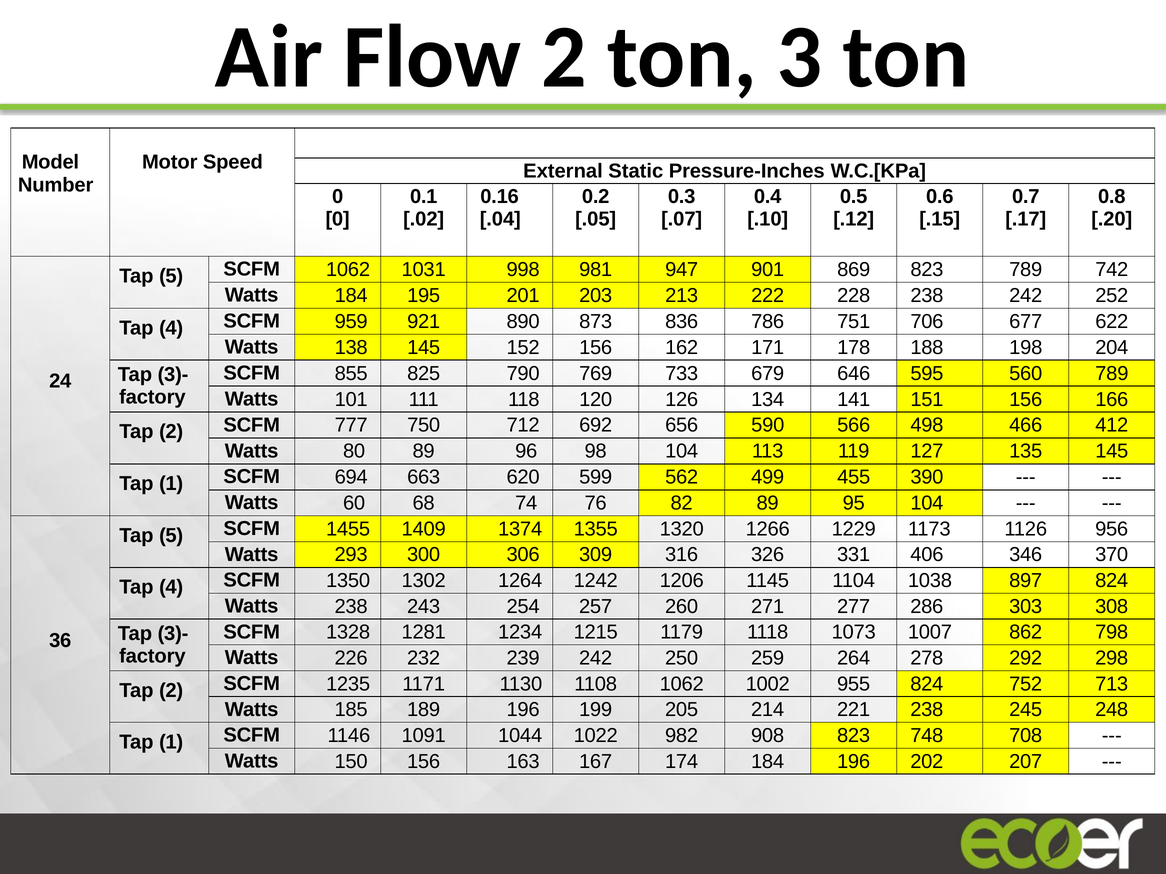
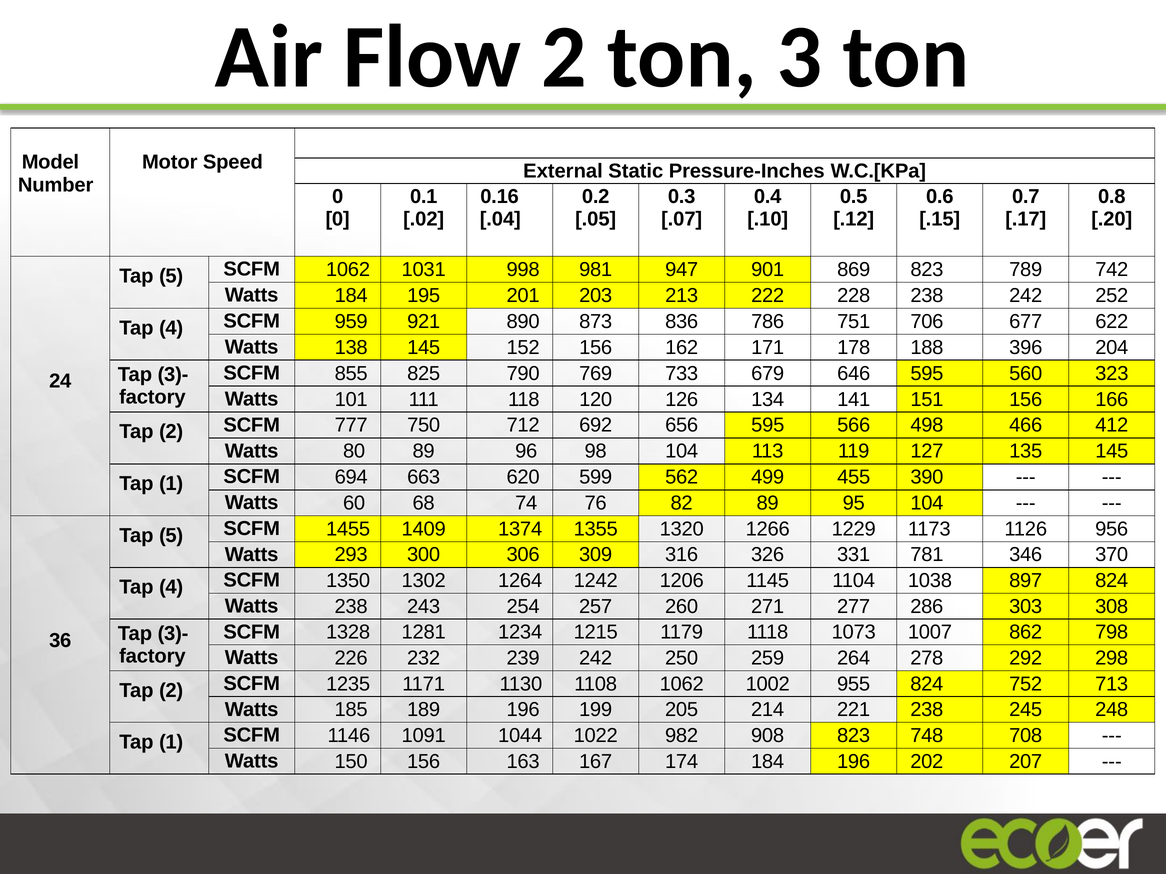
198: 198 -> 396
560 789: 789 -> 323
656 590: 590 -> 595
406: 406 -> 781
